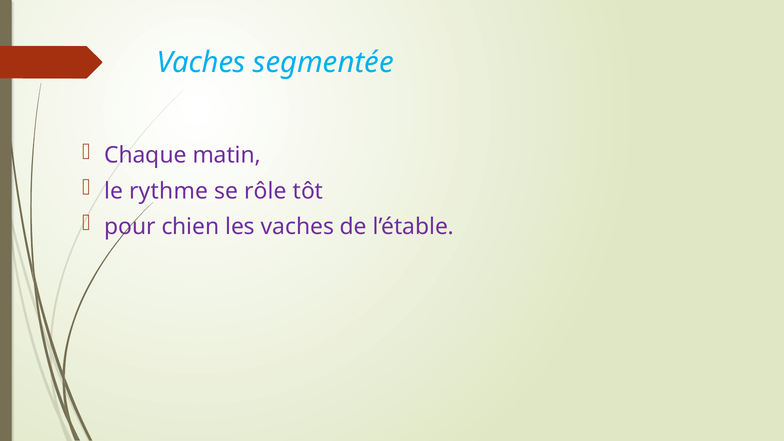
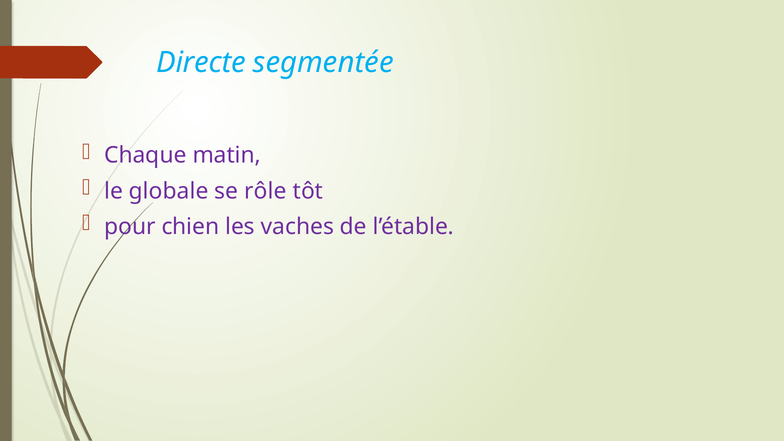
Vaches at (201, 63): Vaches -> Directe
rythme: rythme -> globale
